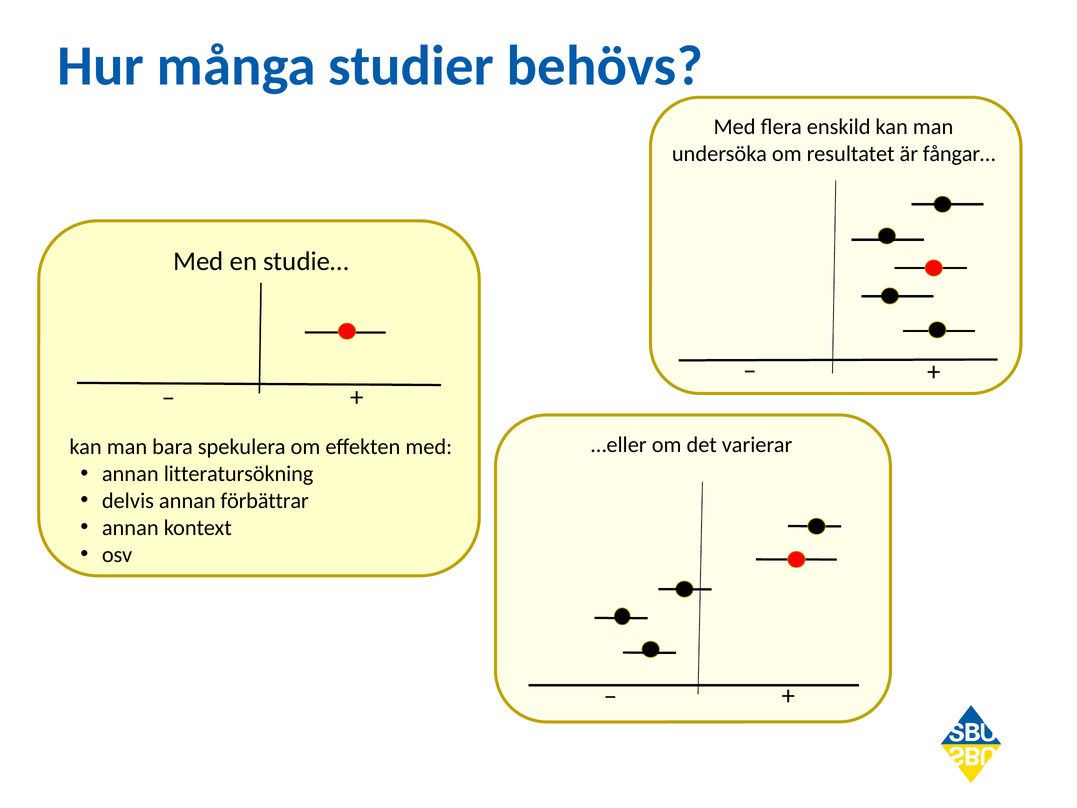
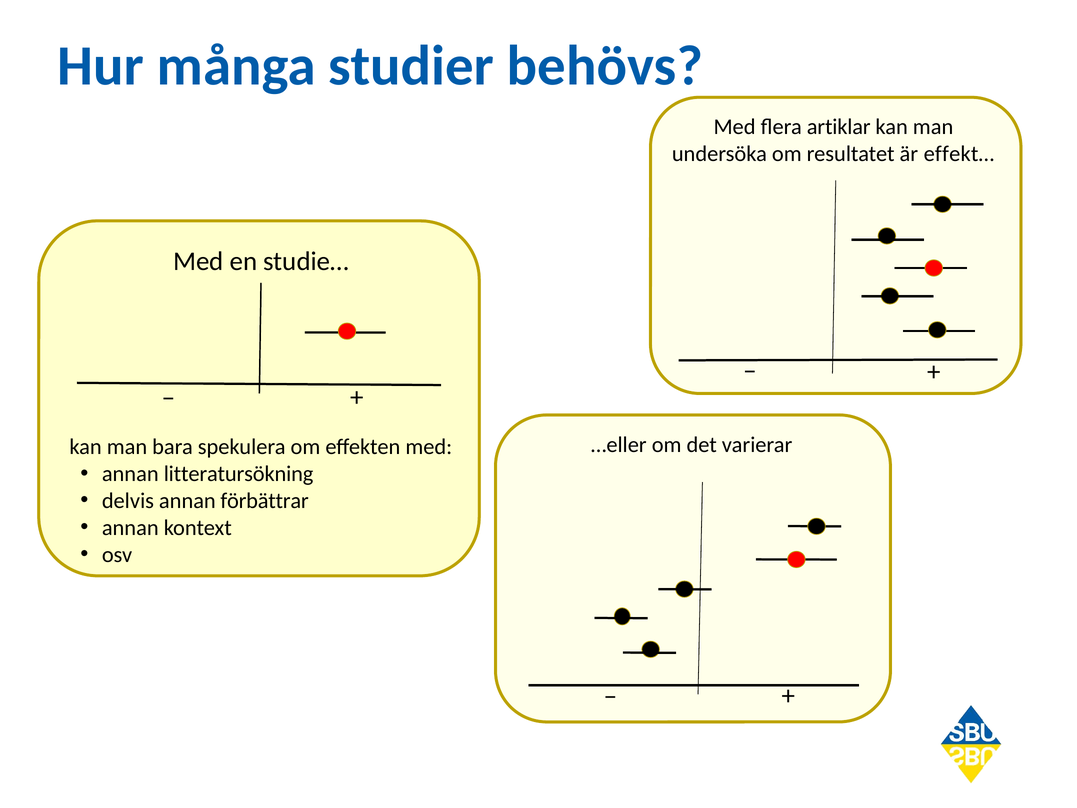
enskild: enskild -> artiklar
fångar…: fångar… -> effekt…
